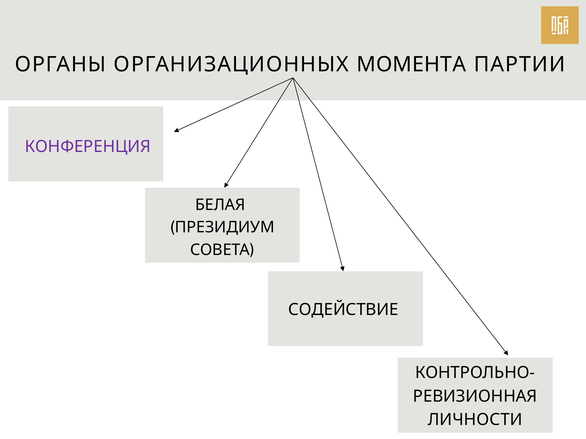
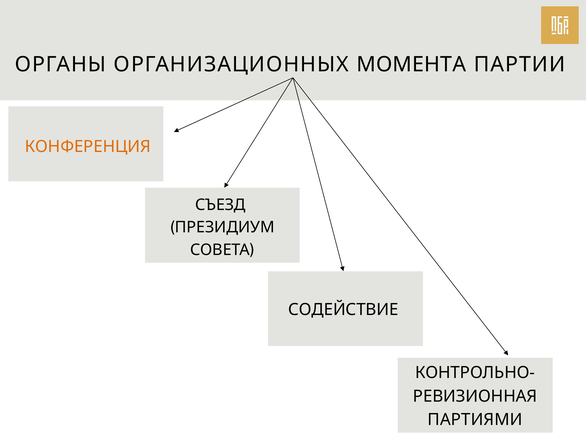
КОНФЕРЕНЦИЯ colour: purple -> orange
БЕЛАЯ: БЕЛАЯ -> СЪЕЗД
ЛИЧНОСТИ: ЛИЧНОСТИ -> ПАРТИЯМИ
